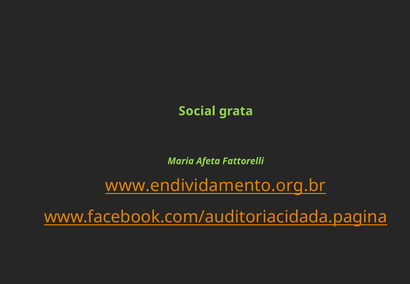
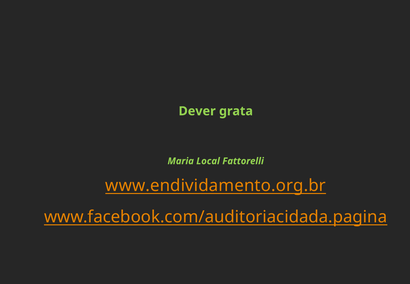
Social: Social -> Dever
Afeta: Afeta -> Local
